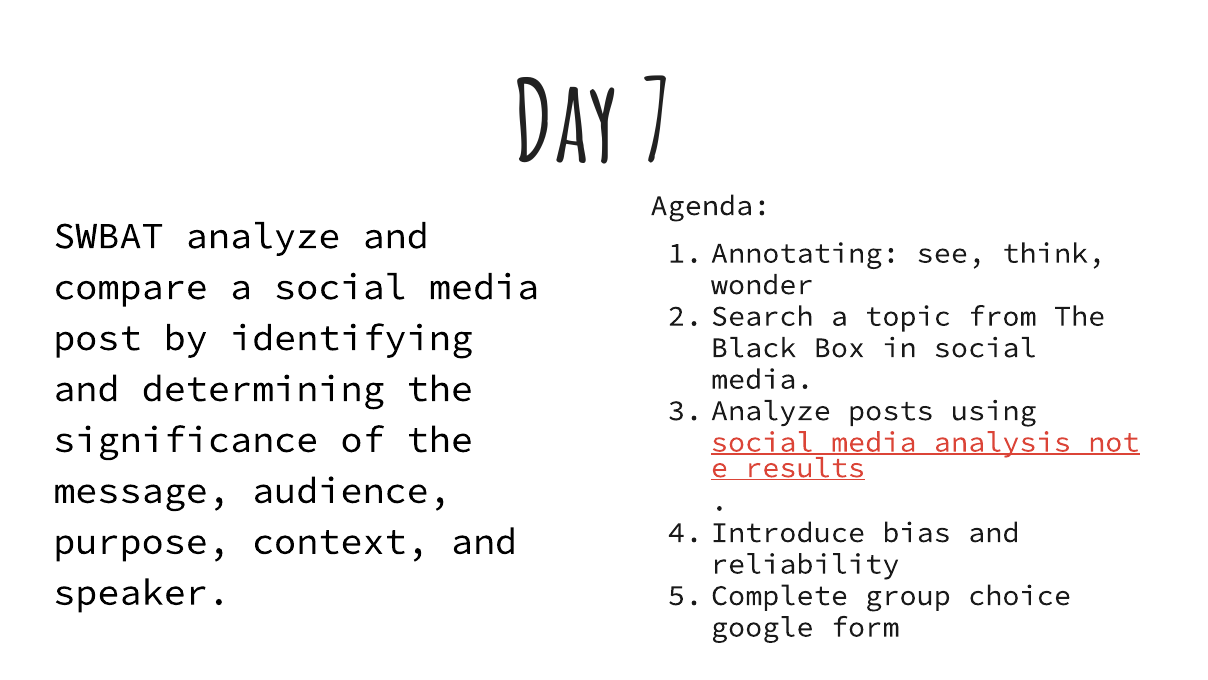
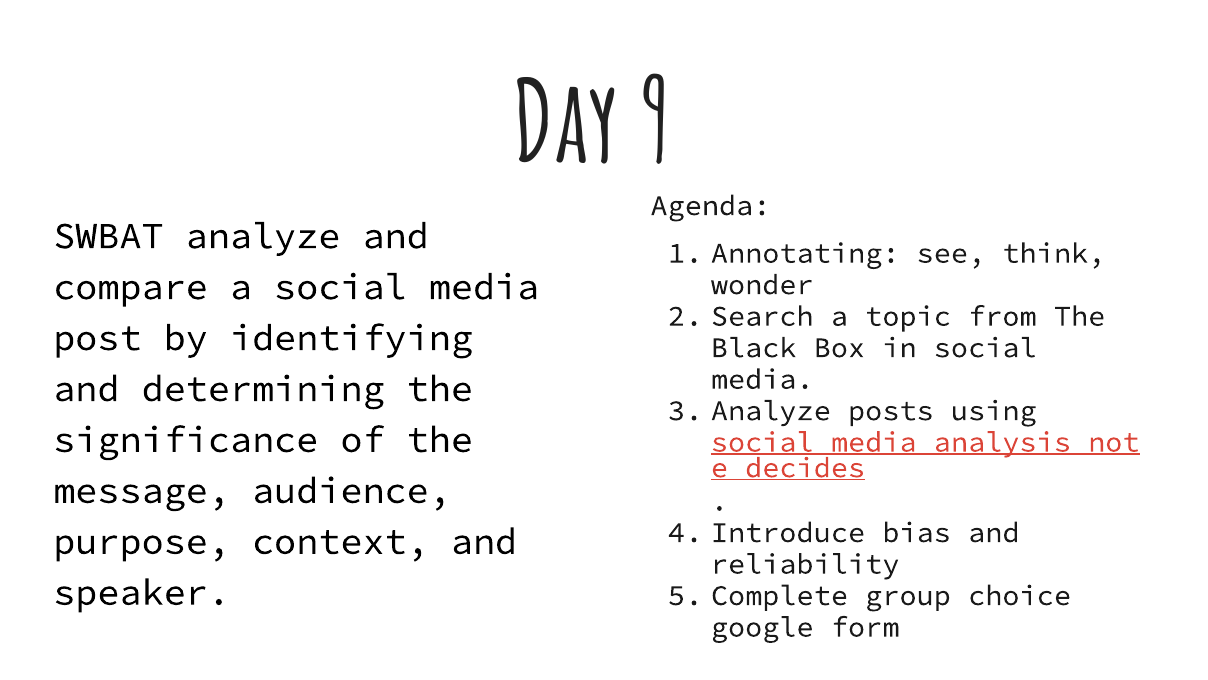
7: 7 -> 9
results: results -> decides
